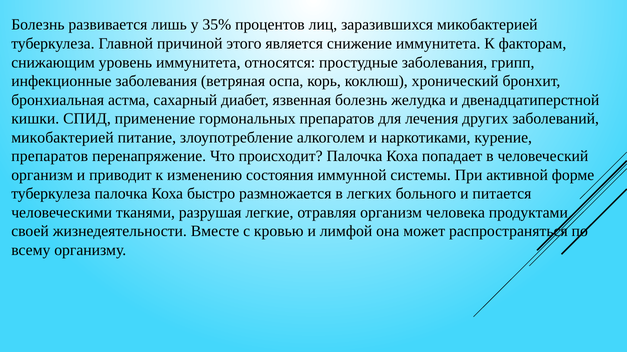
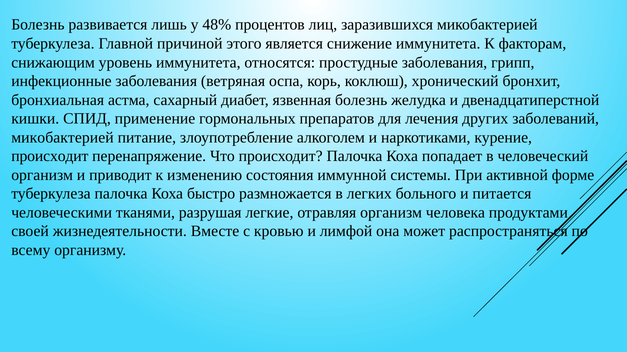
35%: 35% -> 48%
препаратов at (50, 157): препаратов -> происходит
